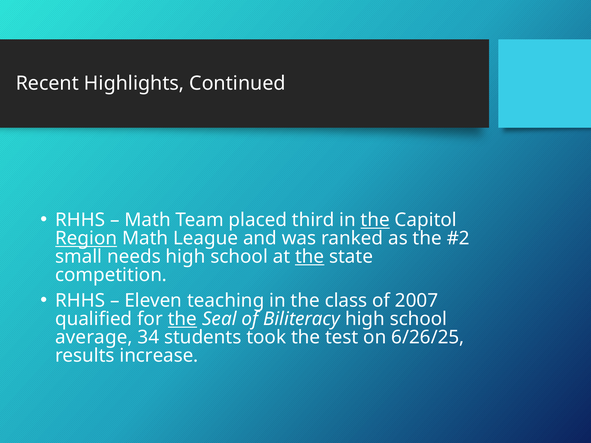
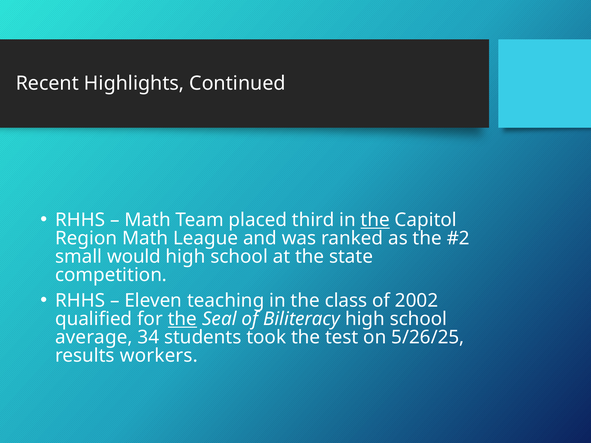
Region underline: present -> none
needs: needs -> would
the at (310, 257) underline: present -> none
2007: 2007 -> 2002
6/26/25: 6/26/25 -> 5/26/25
increase: increase -> workers
